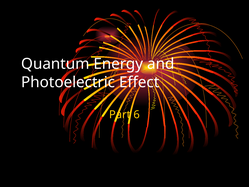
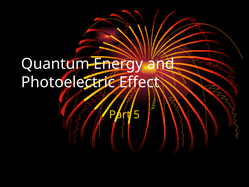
6: 6 -> 5
